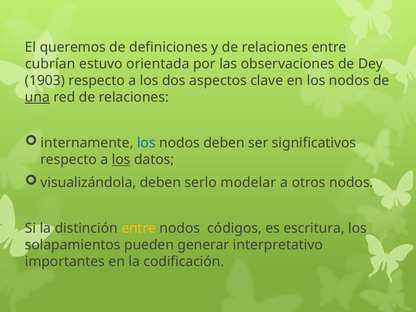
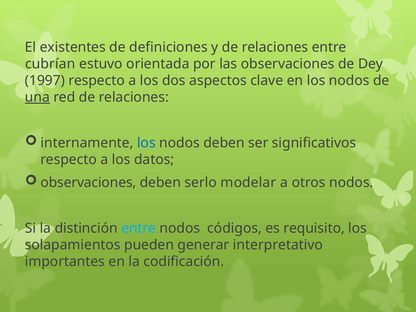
queremos: queremos -> existentes
1903: 1903 -> 1997
los at (121, 160) underline: present -> none
visualizándola at (88, 183): visualizándola -> observaciones
entre at (139, 228) colour: yellow -> light blue
escritura: escritura -> requisito
